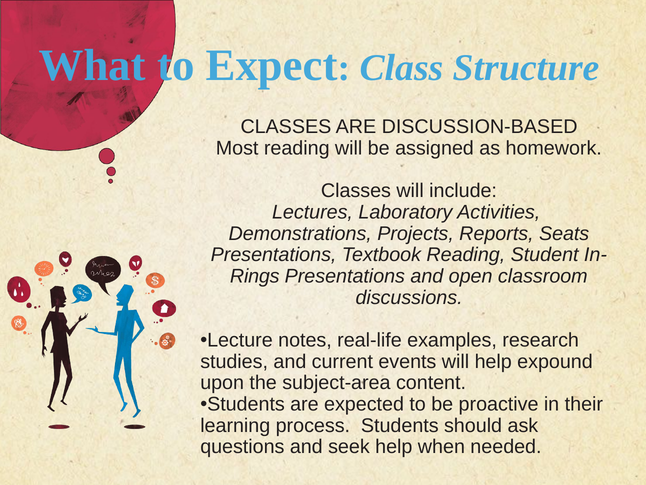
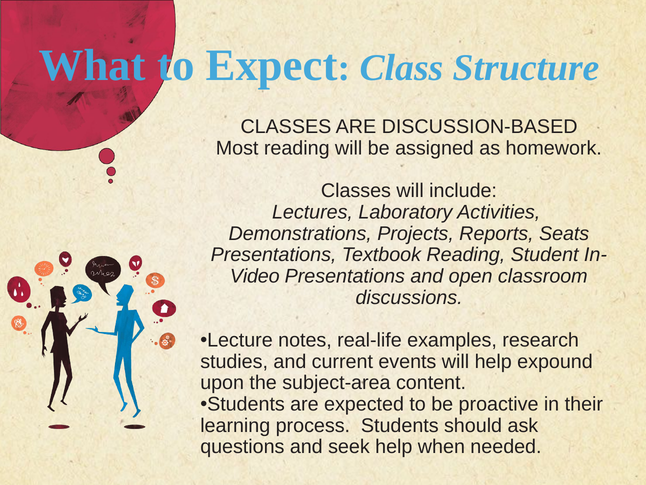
Rings: Rings -> Video
